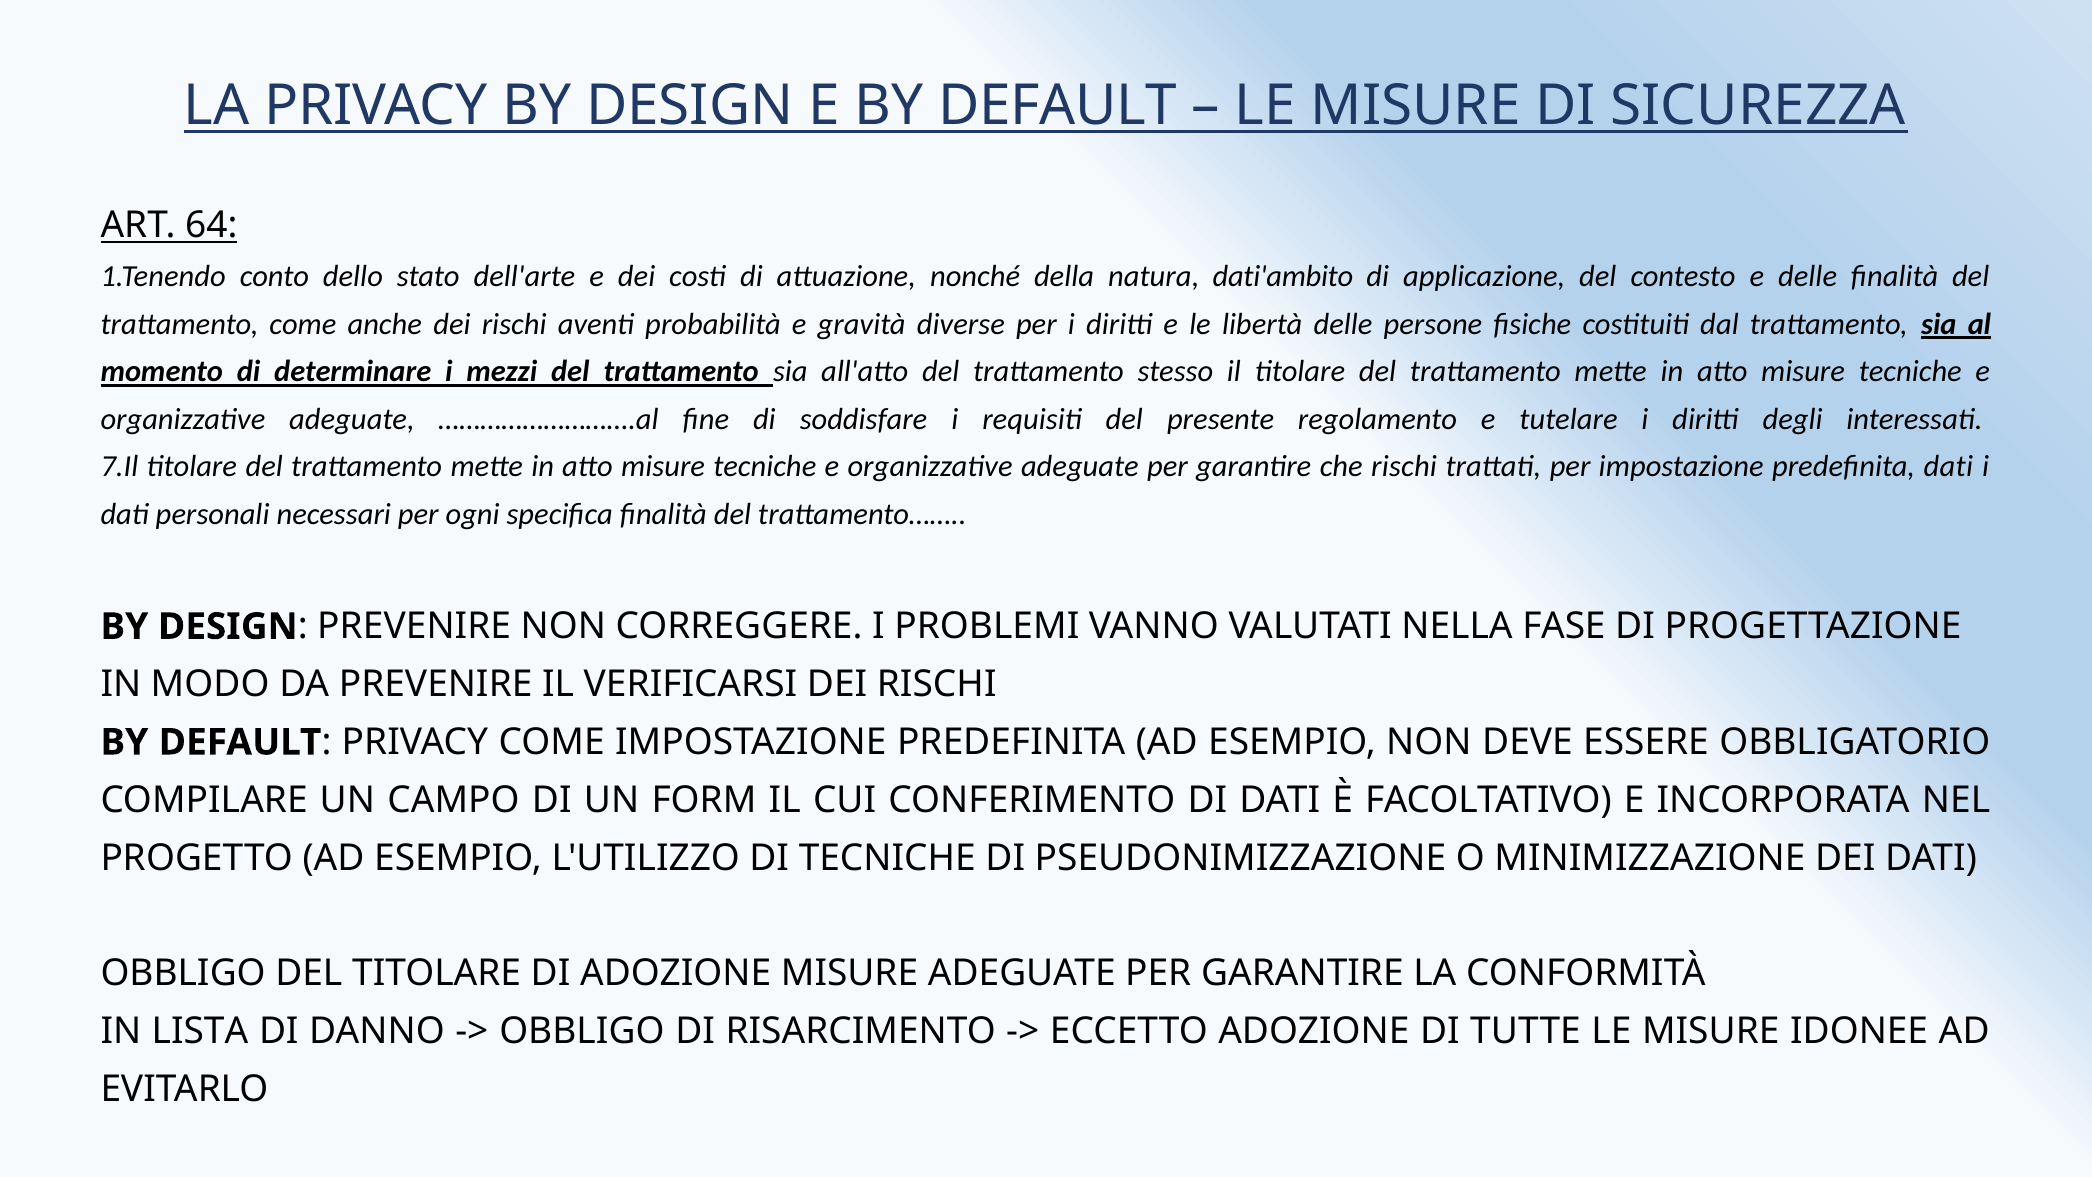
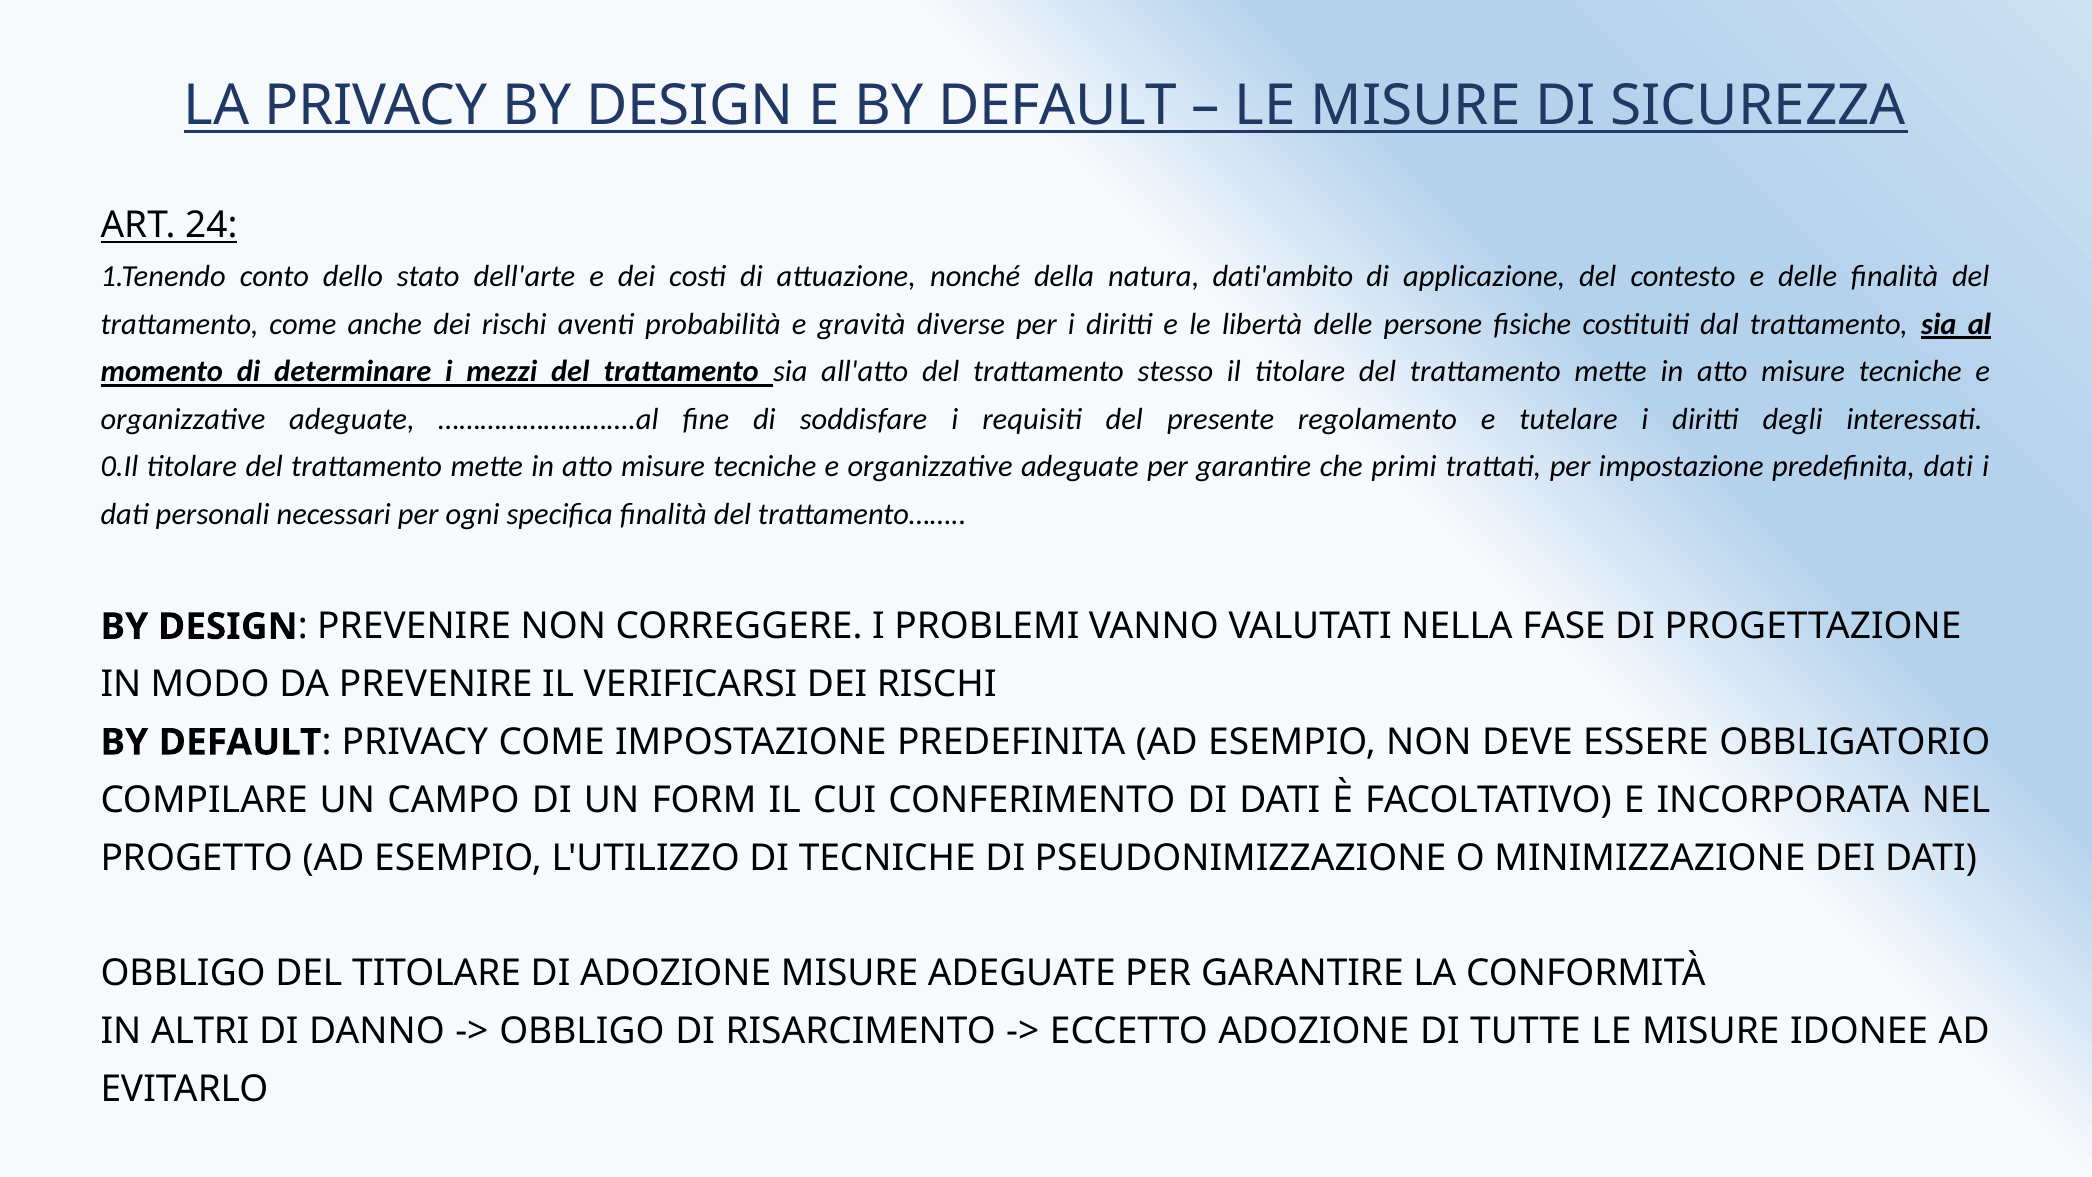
64: 64 -> 24
7.Il: 7.Il -> 0.Il
che rischi: rischi -> primi
LISTA: LISTA -> ALTRI
